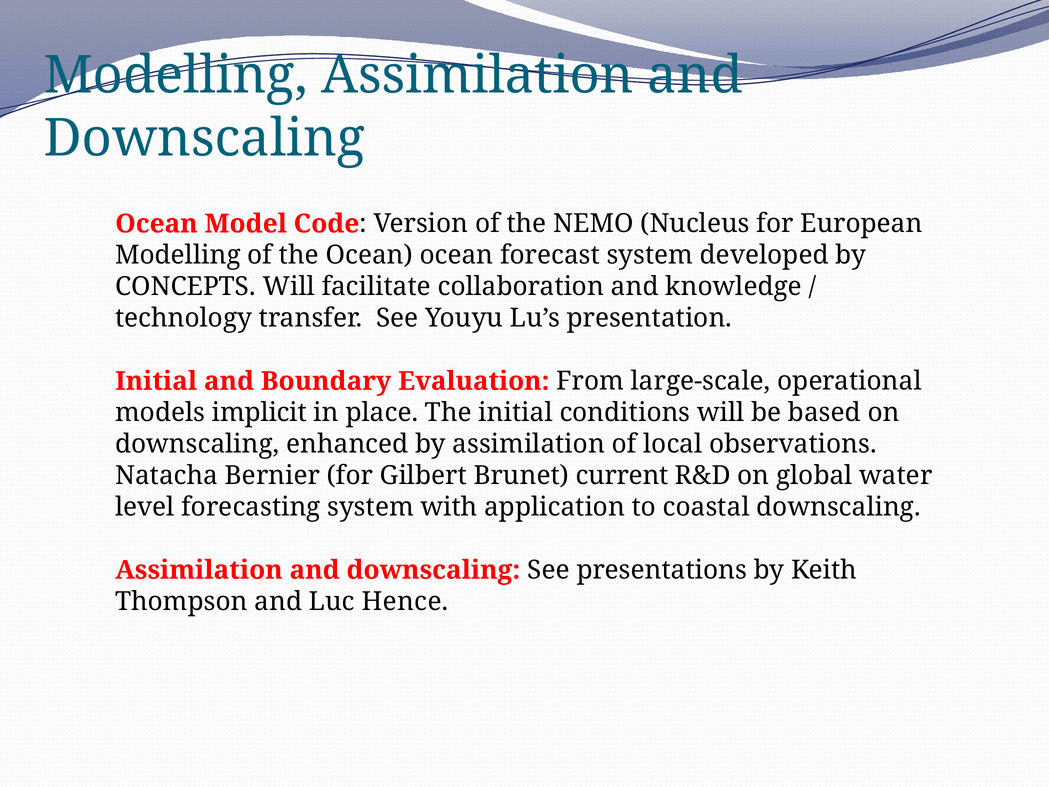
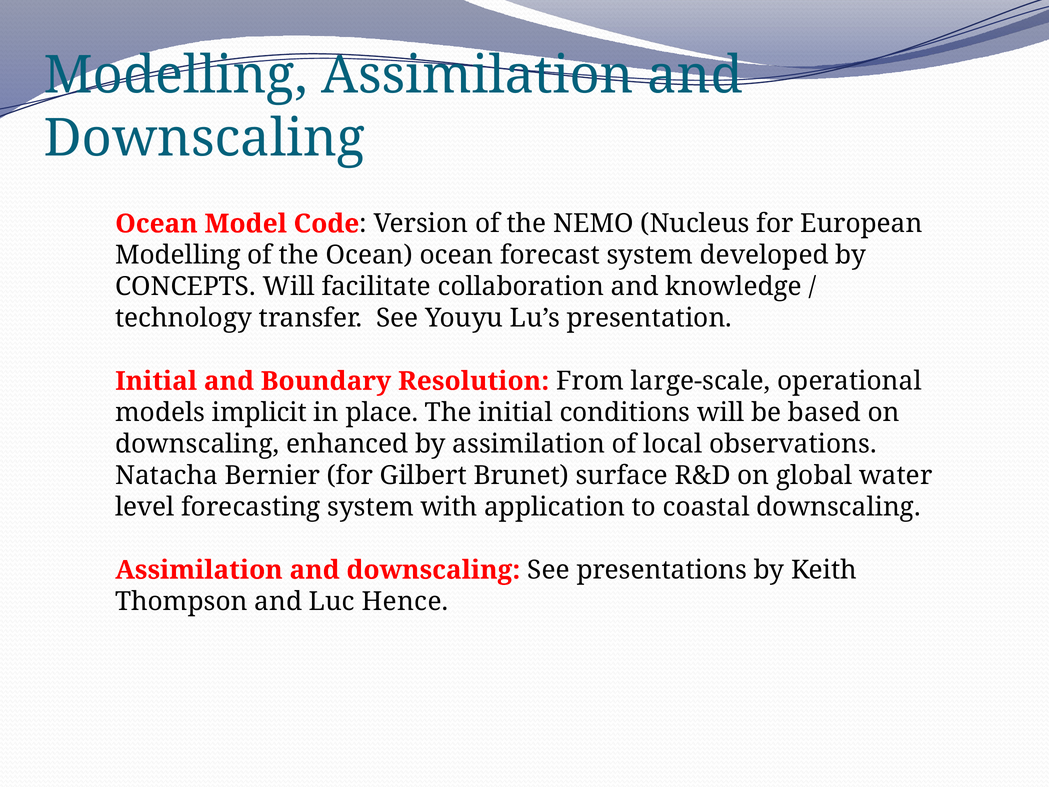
Evaluation: Evaluation -> Resolution
current: current -> surface
